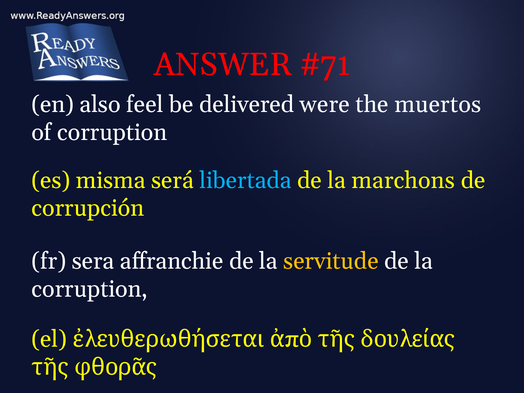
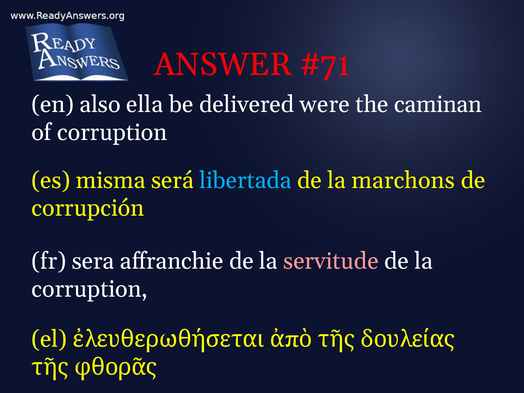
feel: feel -> ella
muertos: muertos -> caminan
servitude colour: yellow -> pink
